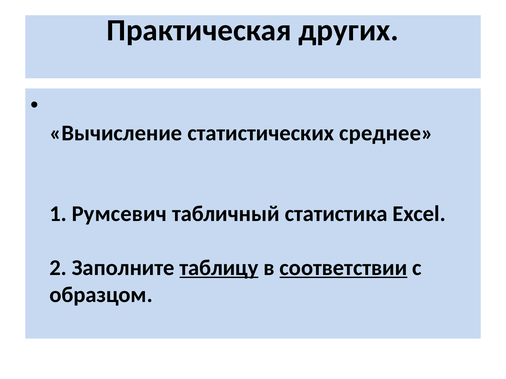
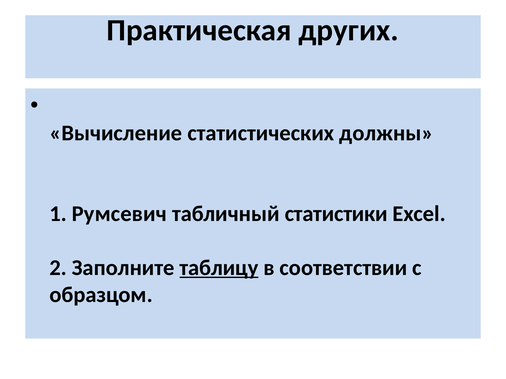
среднее: среднее -> должны
статистика: статистика -> статистики
соответствии underline: present -> none
